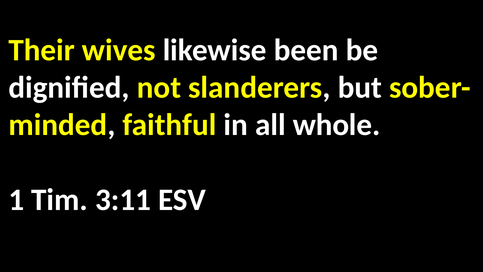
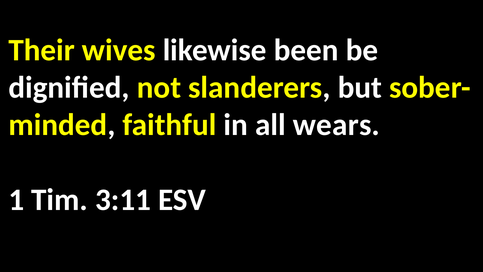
whole: whole -> wears
